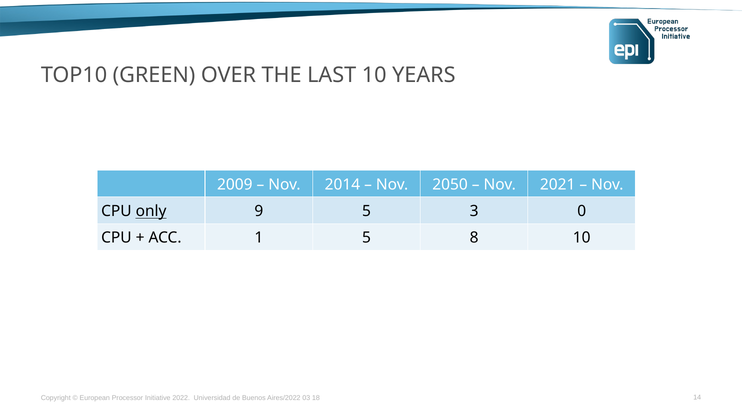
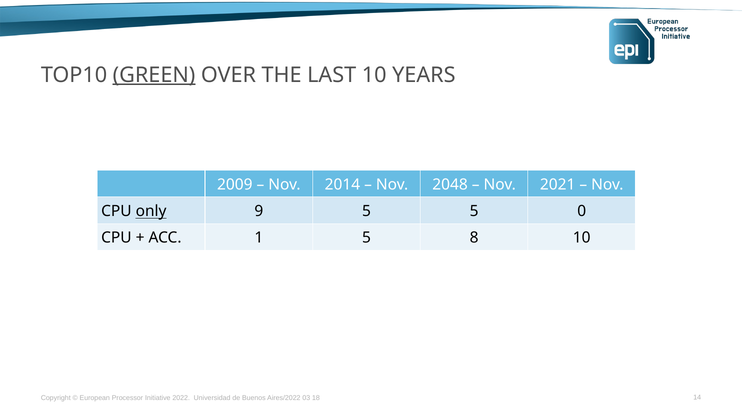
GREEN underline: none -> present
2050: 2050 -> 2048
5 3: 3 -> 5
